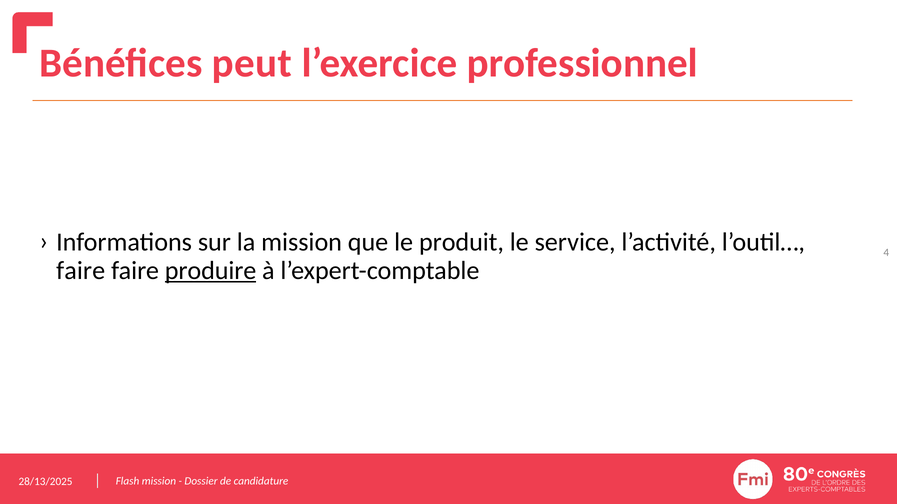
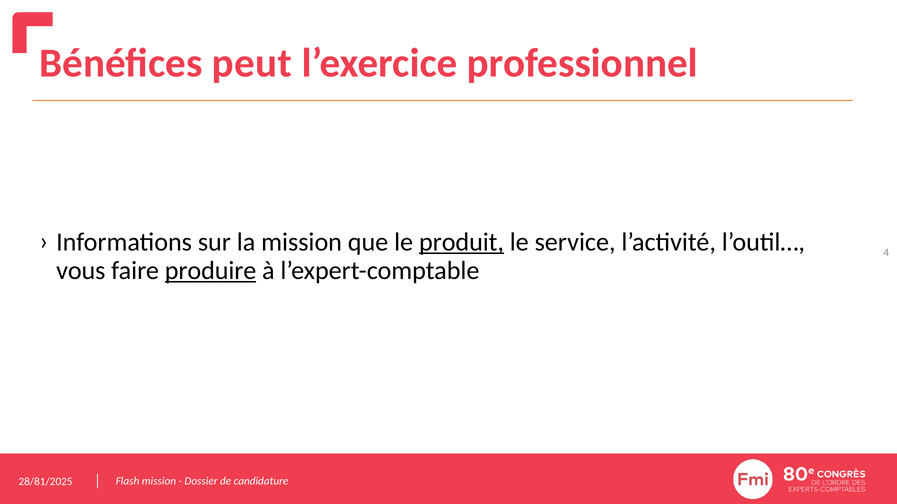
produit underline: none -> present
faire at (81, 271): faire -> vous
28/13/2025: 28/13/2025 -> 28/81/2025
